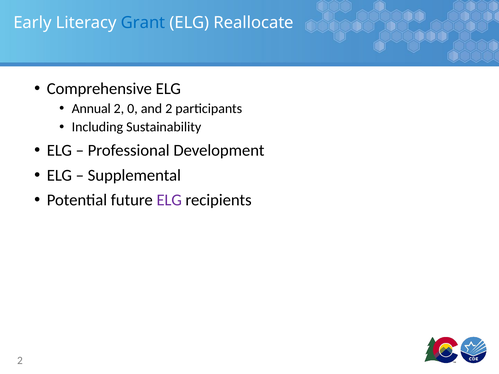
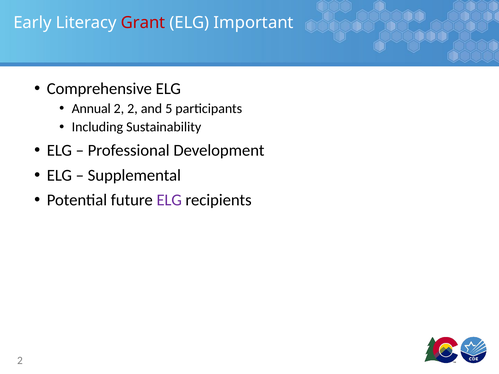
Grant colour: blue -> red
Reallocate: Reallocate -> Important
2 0: 0 -> 2
and 2: 2 -> 5
